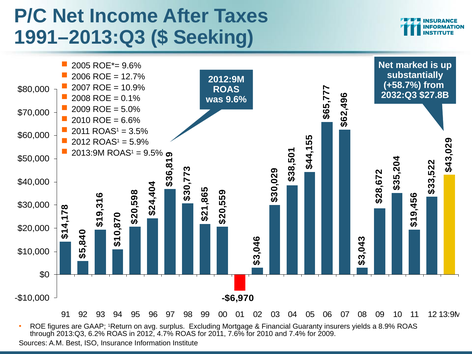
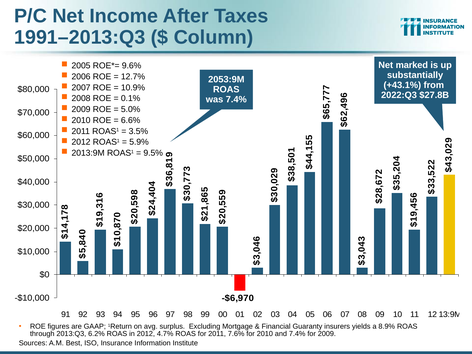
Seeking: Seeking -> Column
2012:9M: 2012:9M -> 2053:9M
+58.7%: +58.7% -> +43.1%
2032:Q3: 2032:Q3 -> 2022:Q3
was 9.6%: 9.6% -> 7.4%
